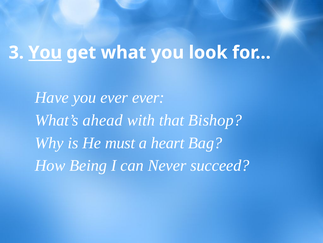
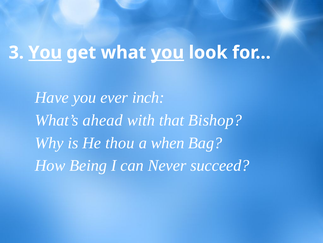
you at (167, 52) underline: none -> present
ever ever: ever -> inch
must: must -> thou
heart: heart -> when
